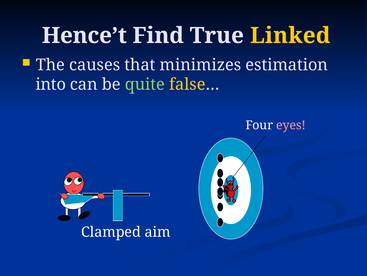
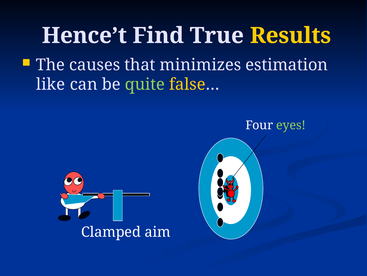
Linked: Linked -> Results
into: into -> like
eyes colour: pink -> light green
